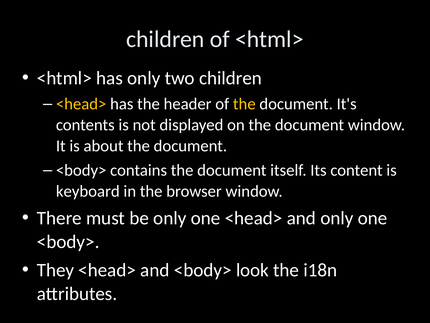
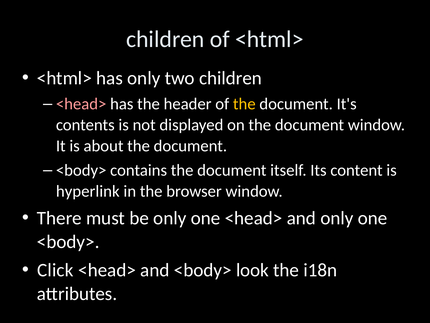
<head> at (81, 104) colour: yellow -> pink
keyboard: keyboard -> hyperlink
They: They -> Click
